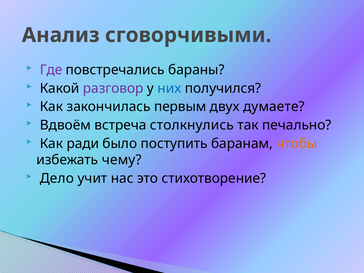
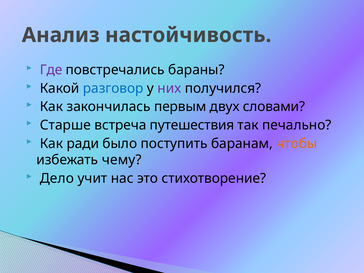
сговорчивыми: сговорчивыми -> настойчивость
разговор colour: purple -> blue
них colour: blue -> purple
думаете: думаете -> словами
Вдвоём: Вдвоём -> Старше
столкнулись: столкнулись -> путешествия
